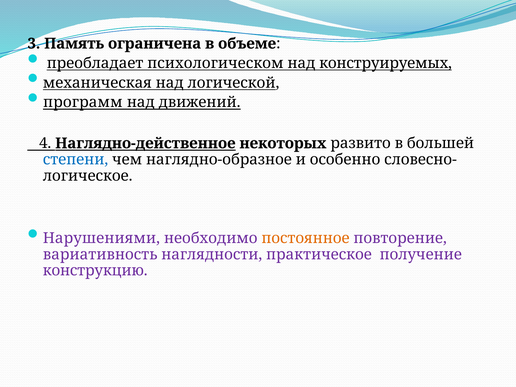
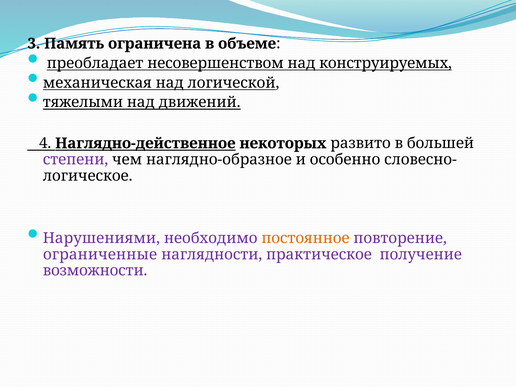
психологическом: психологическом -> несовершенством
программ: программ -> тяжелыми
степени colour: blue -> purple
вариативность: вариативность -> ограниченные
конструкцию: конструкцию -> возможности
